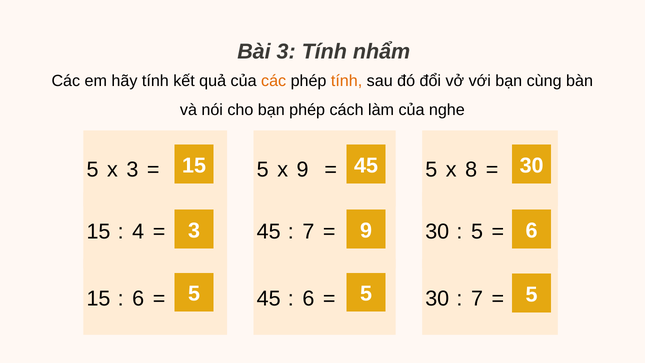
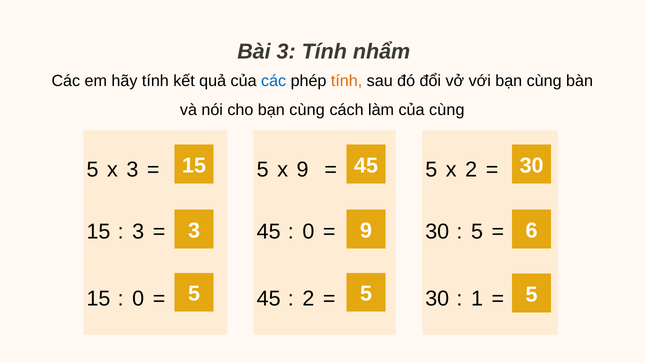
các at (274, 81) colour: orange -> blue
cho bạn phép: phép -> cùng
của nghe: nghe -> cùng
x 8: 8 -> 2
4 at (138, 232): 4 -> 3
7 at (308, 232): 7 -> 0
6 at (138, 298): 6 -> 0
6 at (308, 298): 6 -> 2
7 at (477, 298): 7 -> 1
